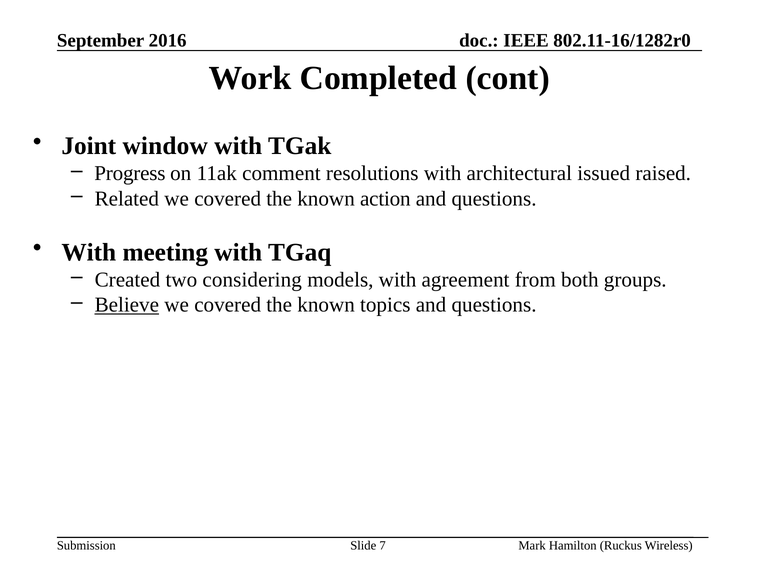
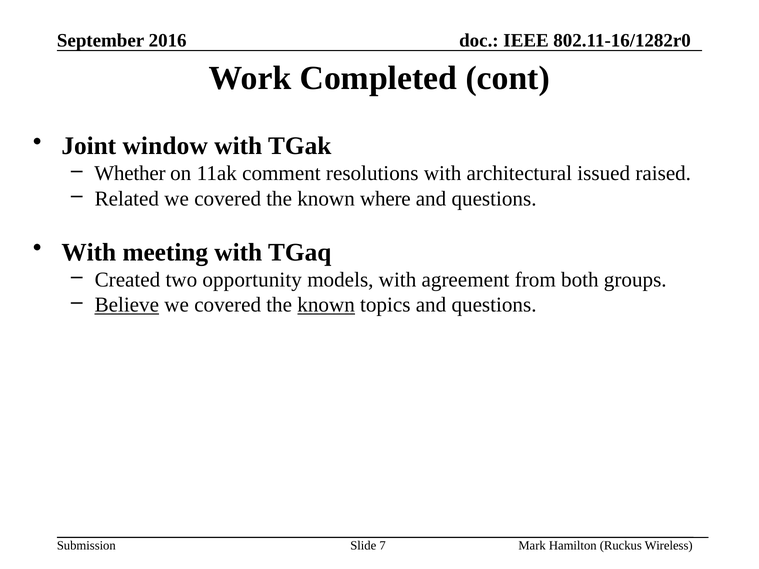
Progress: Progress -> Whether
action: action -> where
considering: considering -> opportunity
known at (326, 305) underline: none -> present
